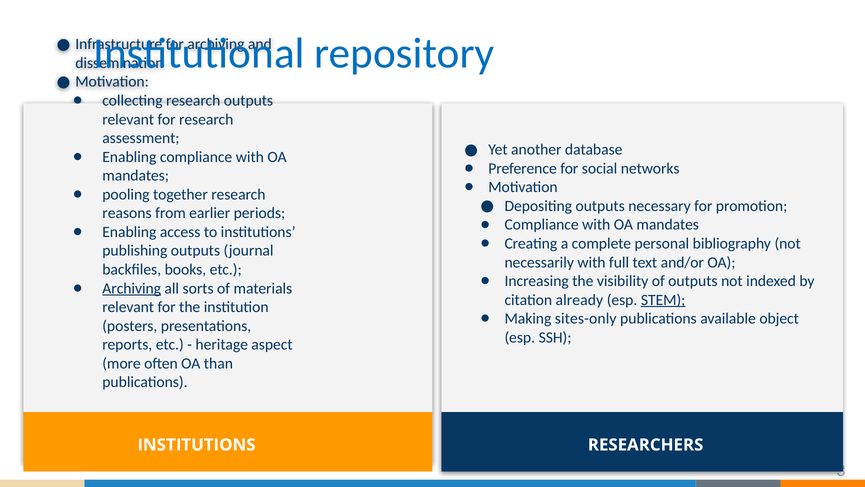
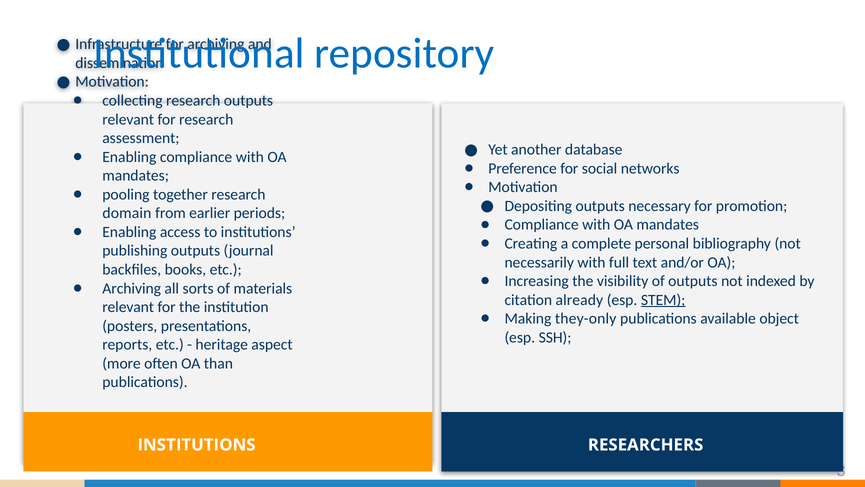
reasons: reasons -> domain
Archiving at (132, 288) underline: present -> none
sites-only: sites-only -> they-only
